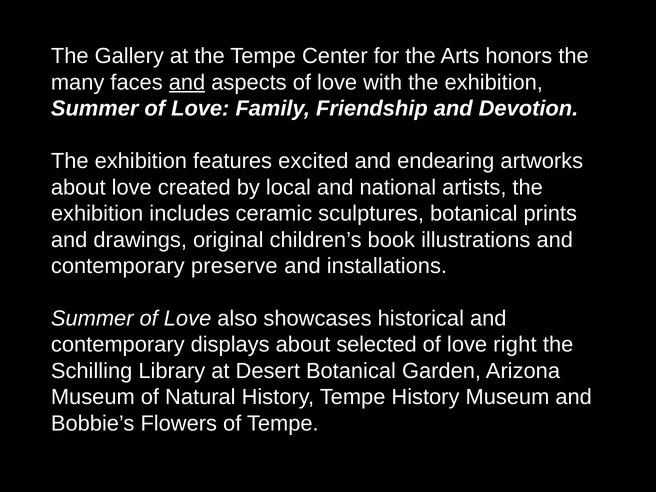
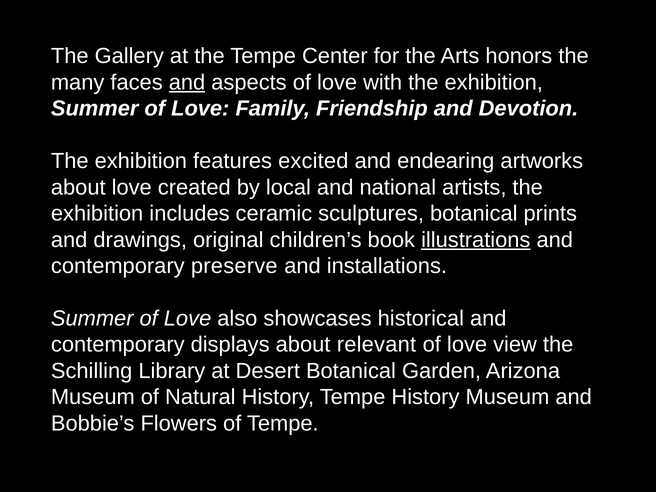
illustrations underline: none -> present
selected: selected -> relevant
right: right -> view
